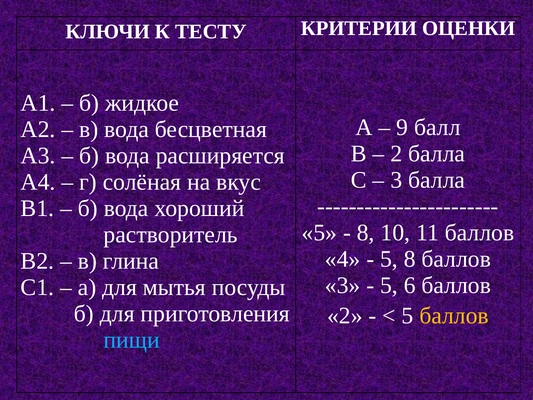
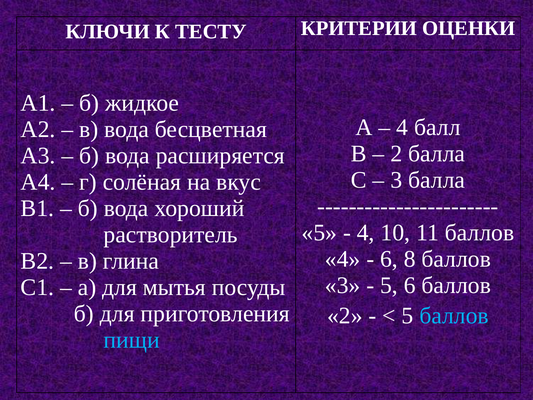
9 at (402, 127): 9 -> 4
8 at (366, 232): 8 -> 4
5 at (389, 259): 5 -> 6
баллов at (454, 315) colour: yellow -> light blue
